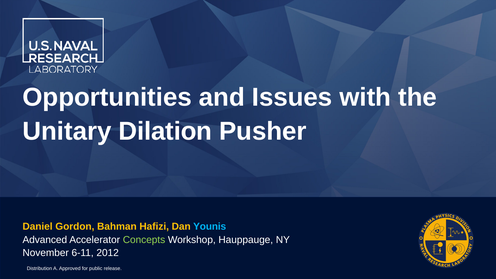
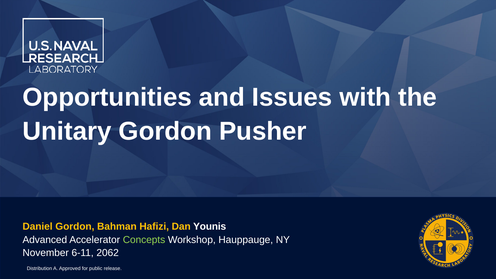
Unitary Dilation: Dilation -> Gordon
Younis colour: light blue -> white
2012: 2012 -> 2062
